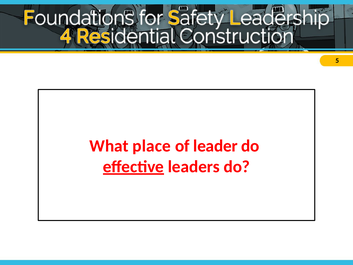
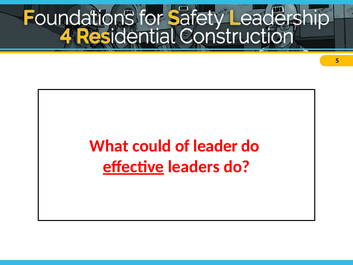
place: place -> could
